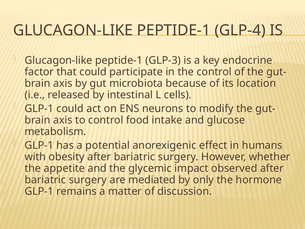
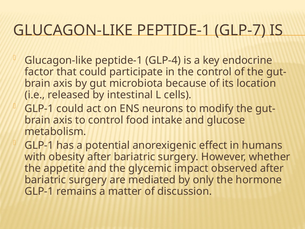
GLP‐4: GLP‐4 -> GLP‐7
GLP‐3: GLP‐3 -> GLP‐4
